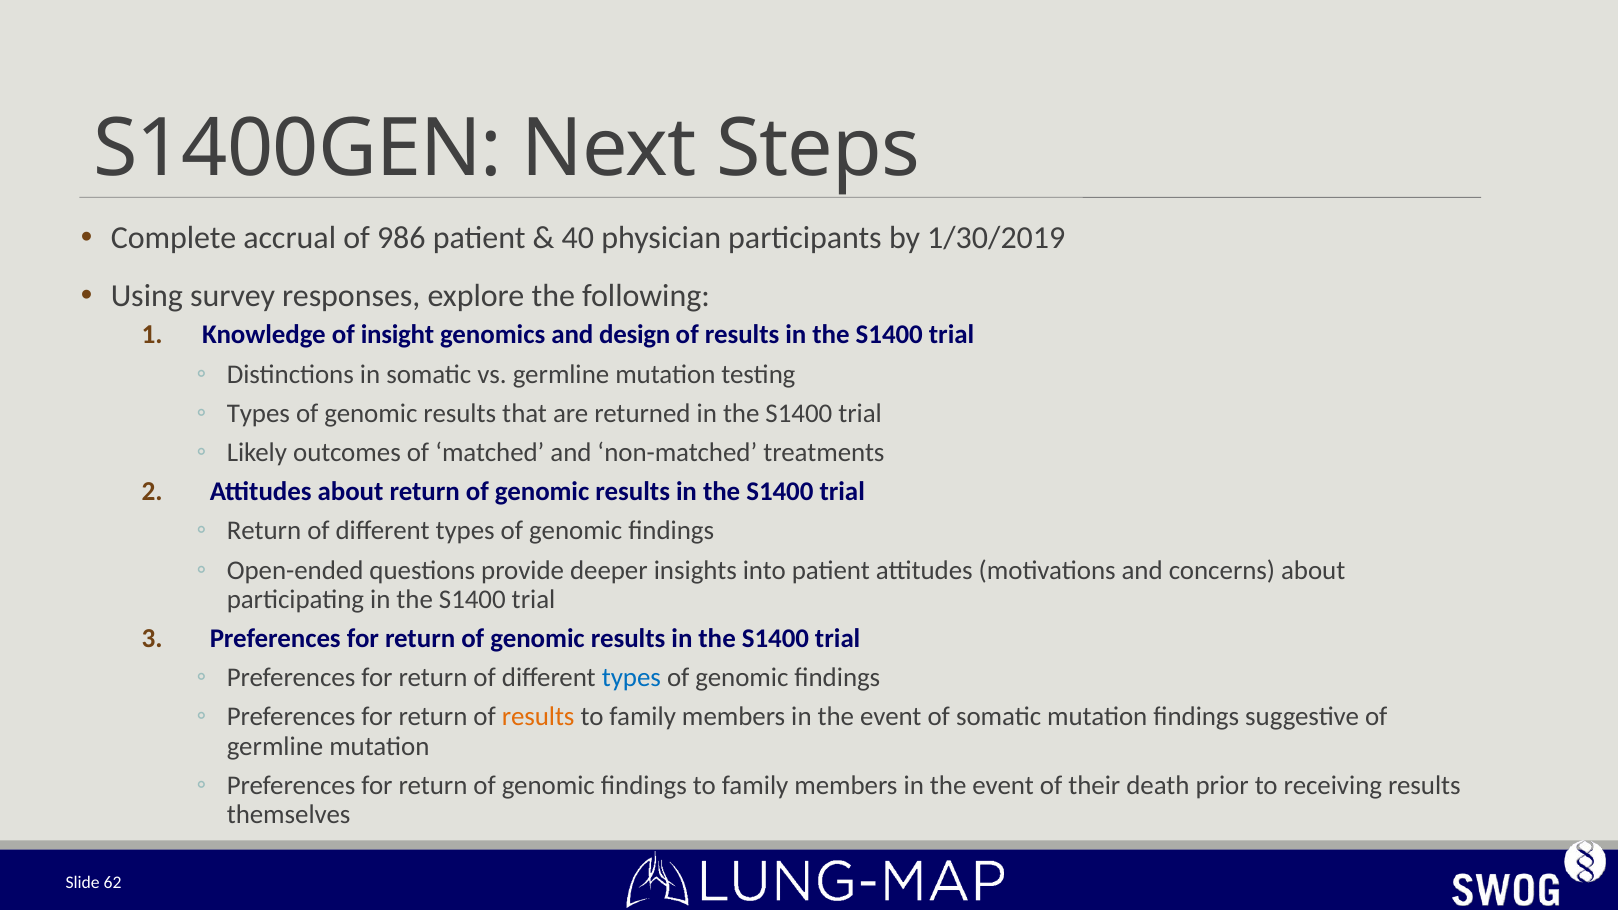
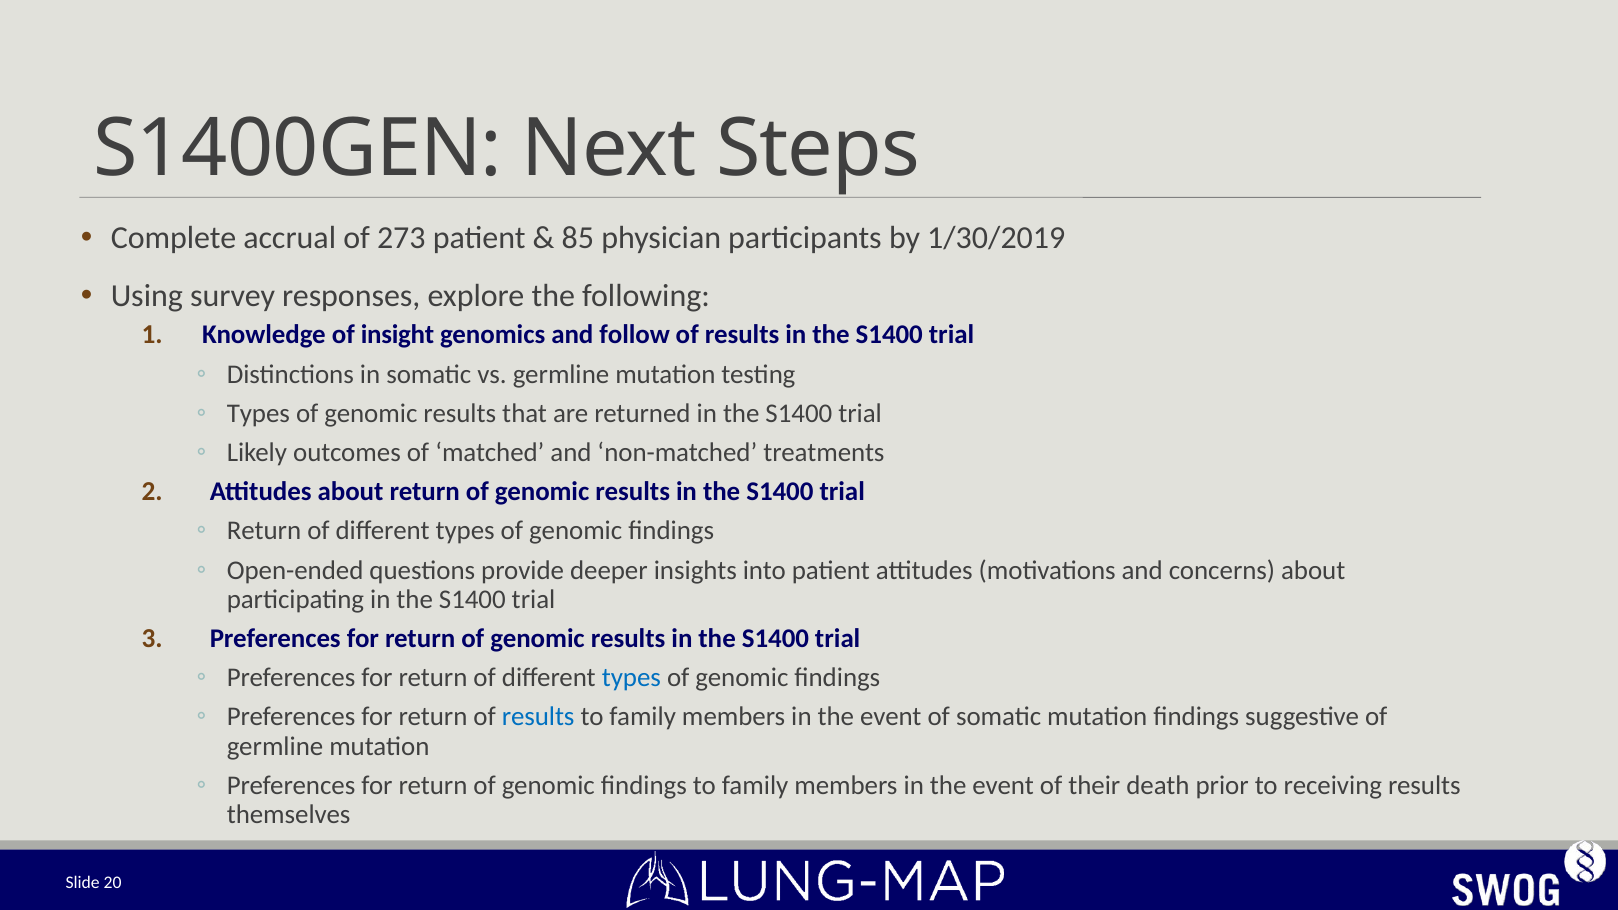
986: 986 -> 273
40: 40 -> 85
design: design -> follow
results at (538, 717) colour: orange -> blue
62: 62 -> 20
